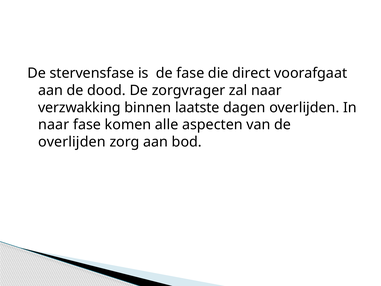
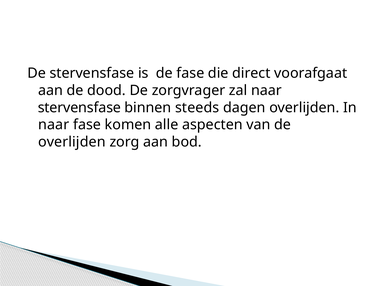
verzwakking at (79, 107): verzwakking -> stervensfase
laatste: laatste -> steeds
